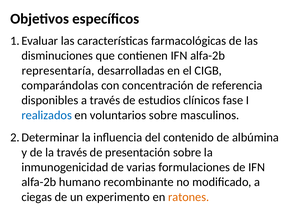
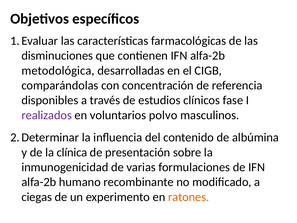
representaría: representaría -> metodológica
realizados colour: blue -> purple
voluntarios sobre: sobre -> polvo
la través: través -> clínica
